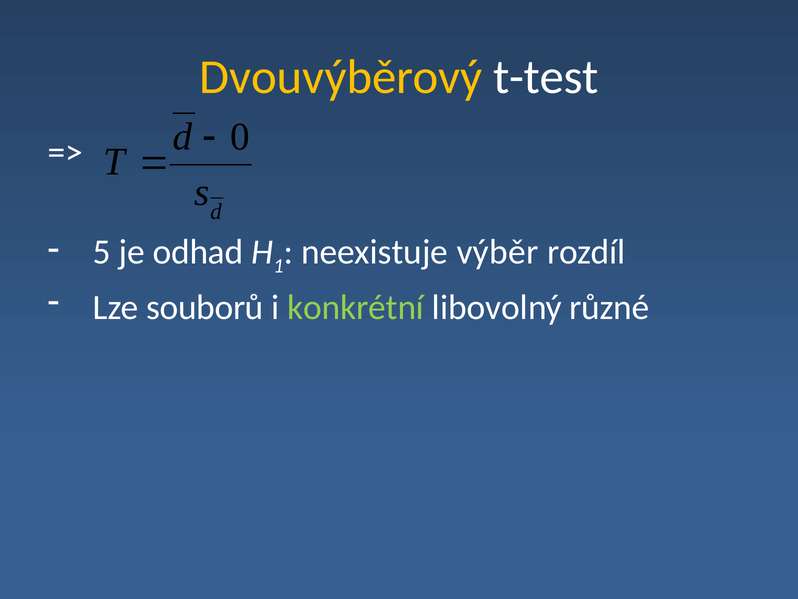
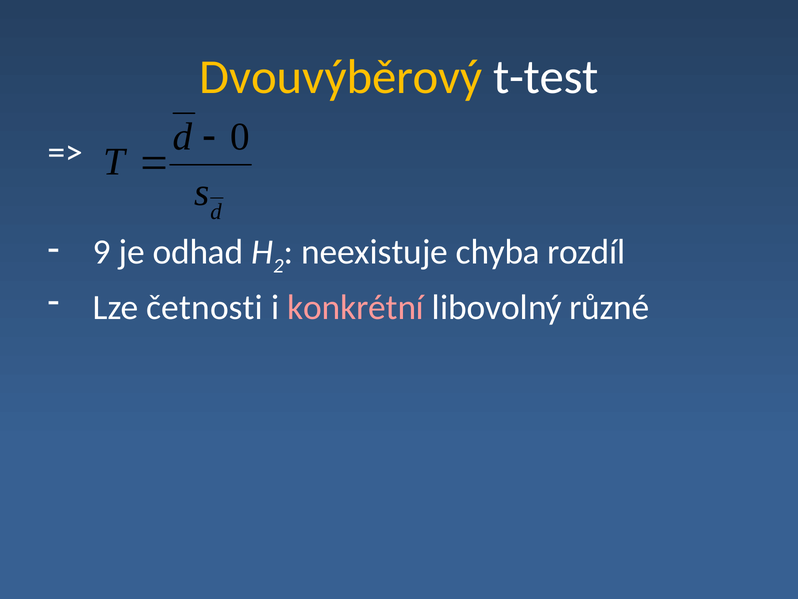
5: 5 -> 9
1: 1 -> 2
výběr: výběr -> chyba
souborů: souborů -> četnosti
konkrétní colour: light green -> pink
